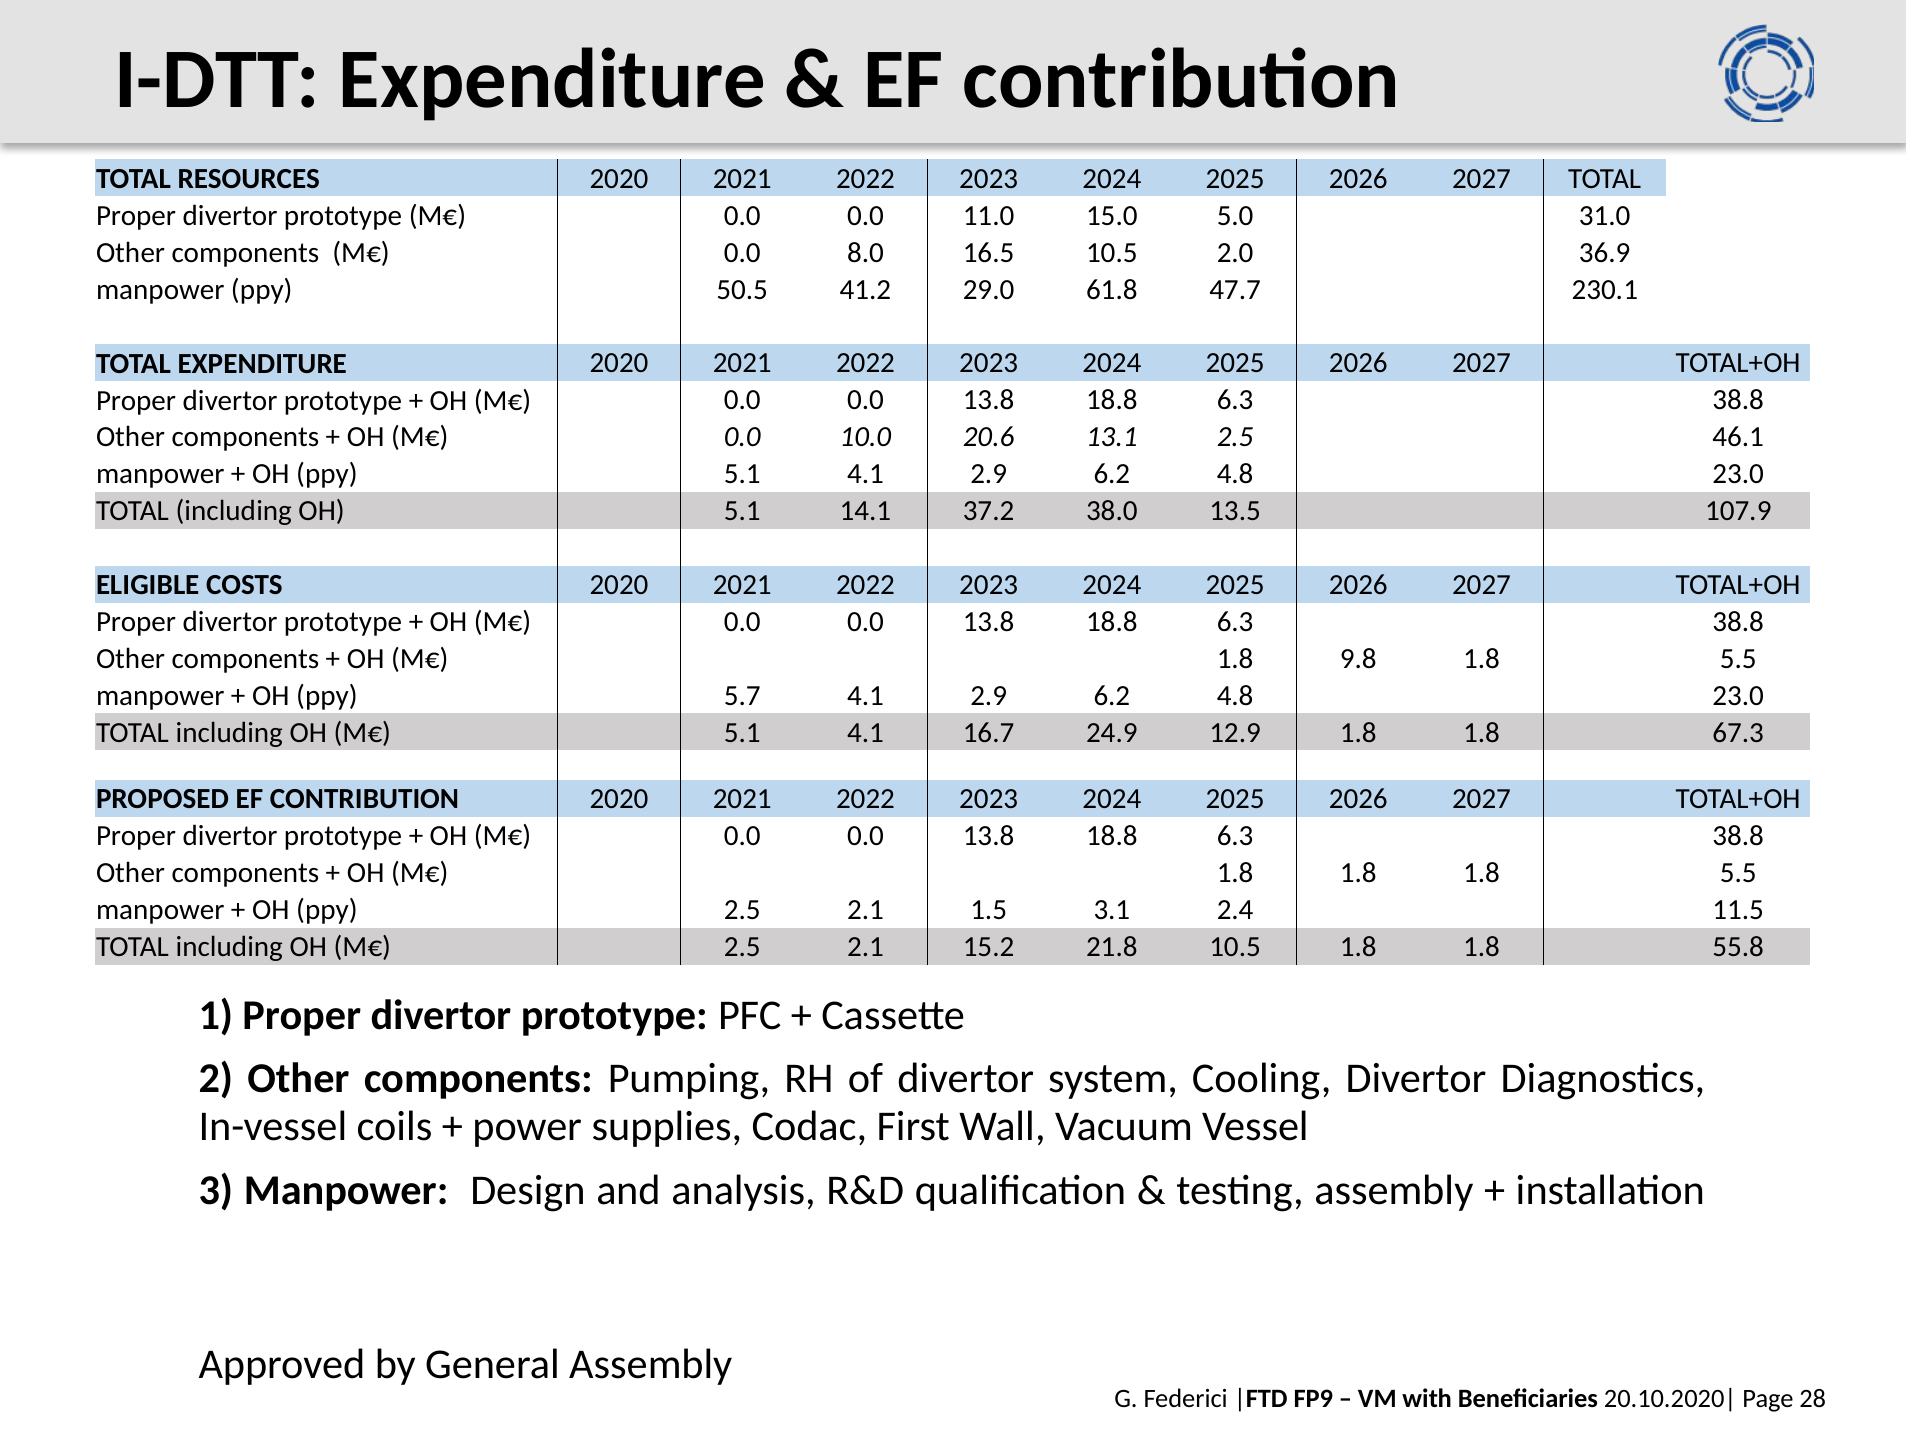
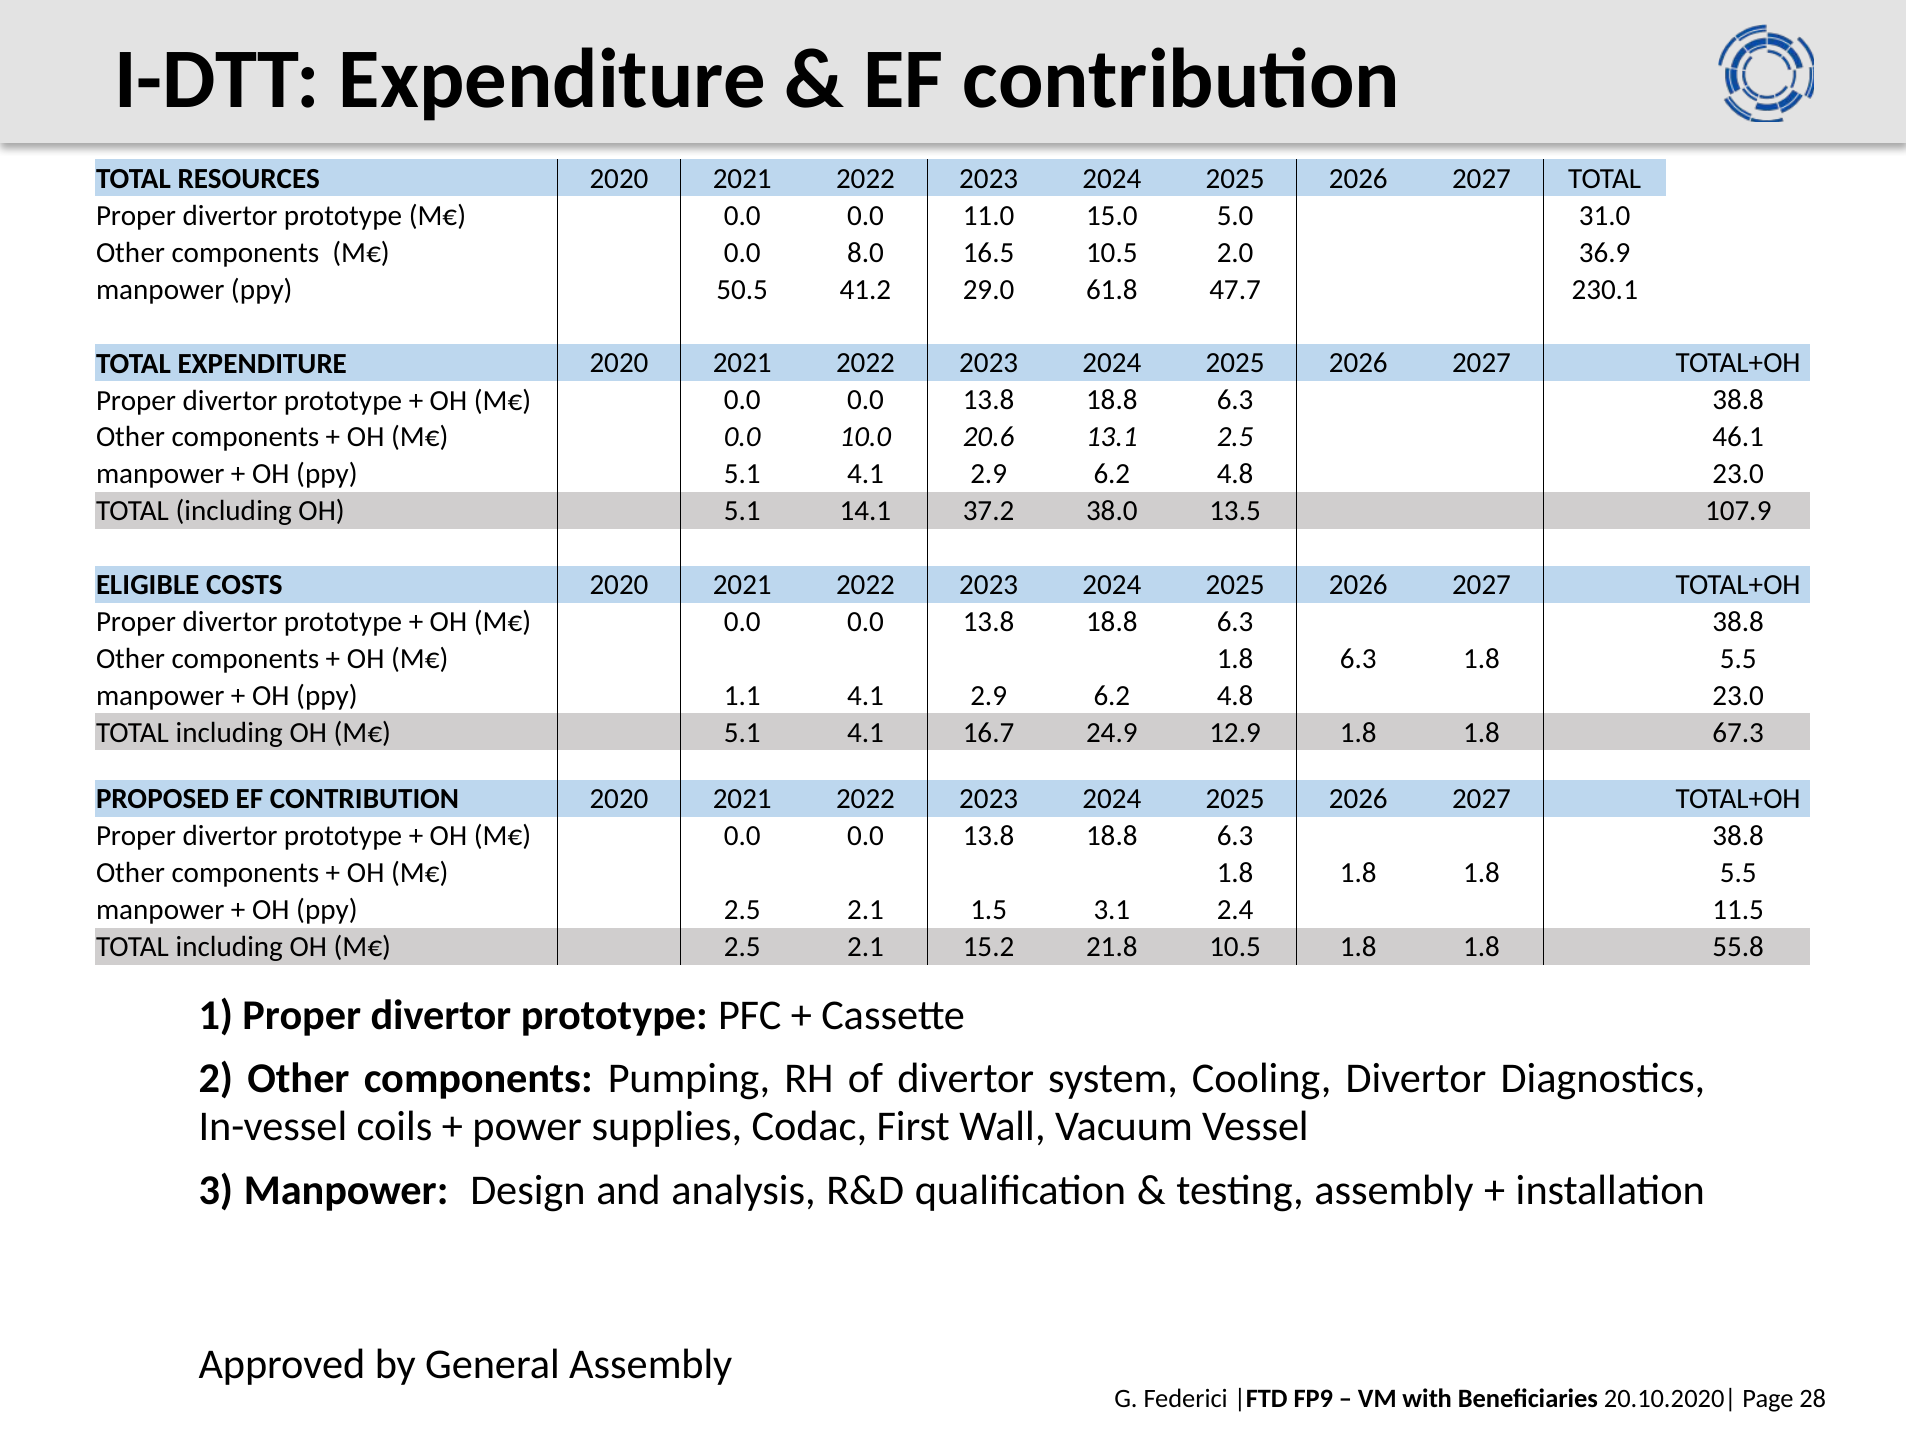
1.8 9.8: 9.8 -> 6.3
5.7: 5.7 -> 1.1
